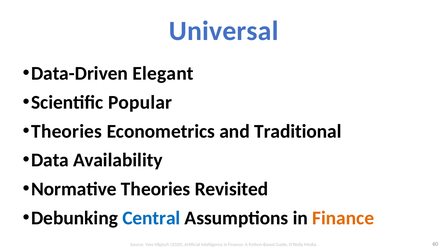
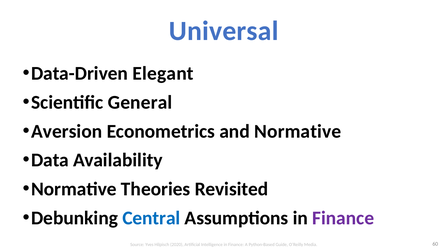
Popular: Popular -> General
Theories at (67, 131): Theories -> Aversion
and Traditional: Traditional -> Normative
Finance at (343, 218) colour: orange -> purple
